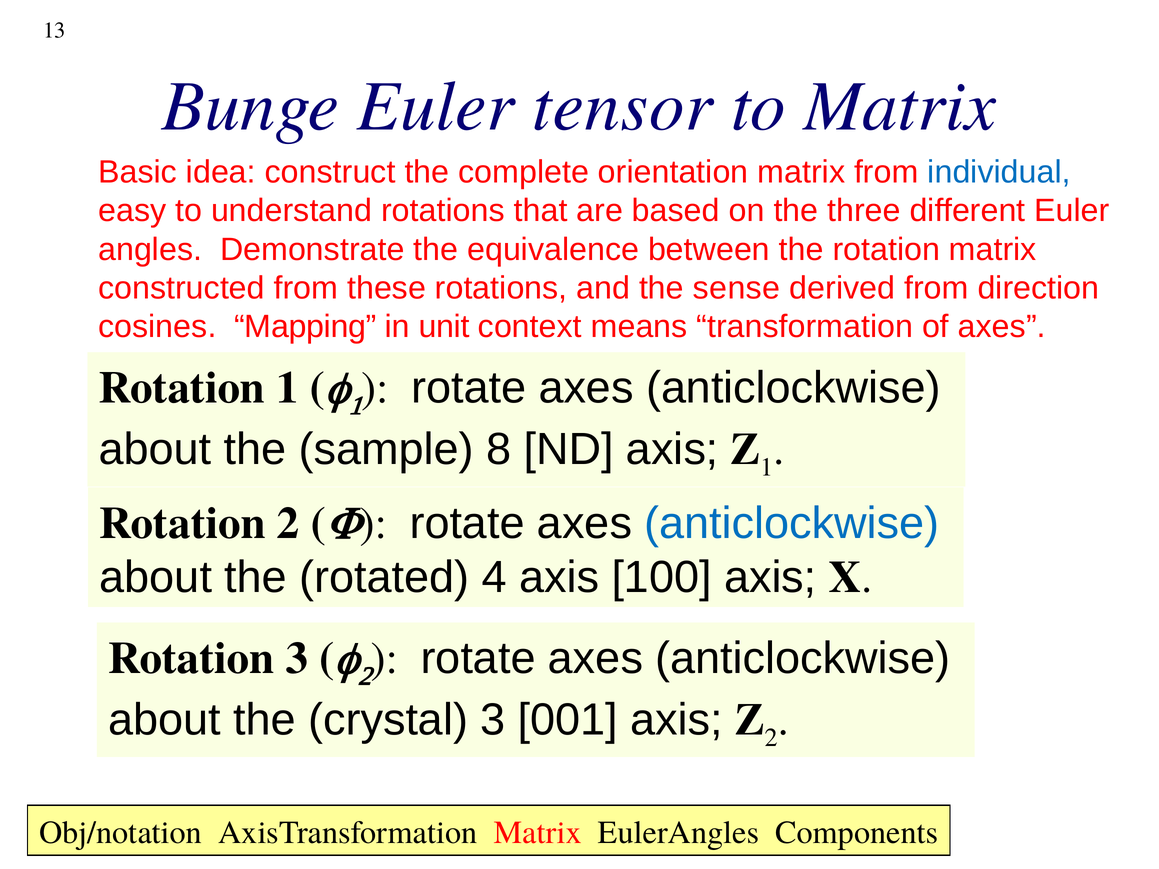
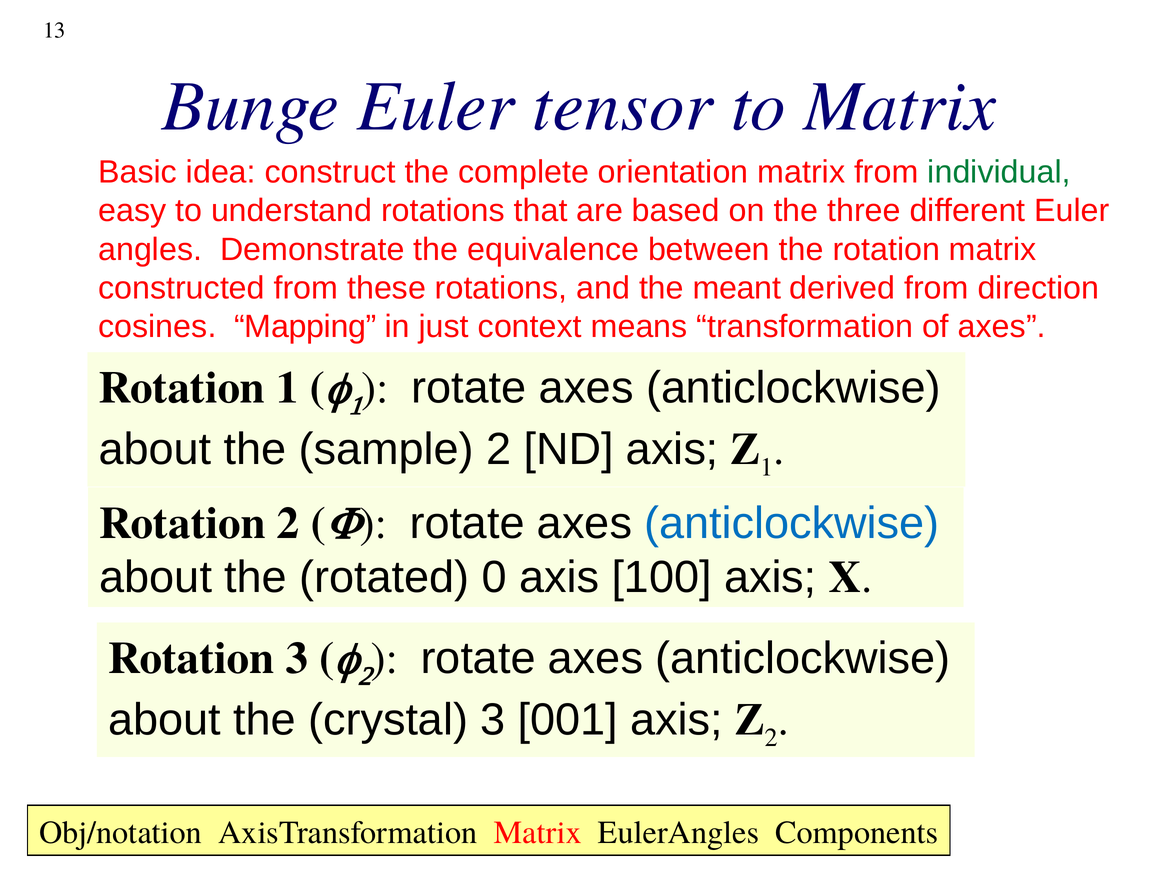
individual colour: blue -> green
sense: sense -> meant
unit: unit -> just
sample 8: 8 -> 2
4: 4 -> 0
